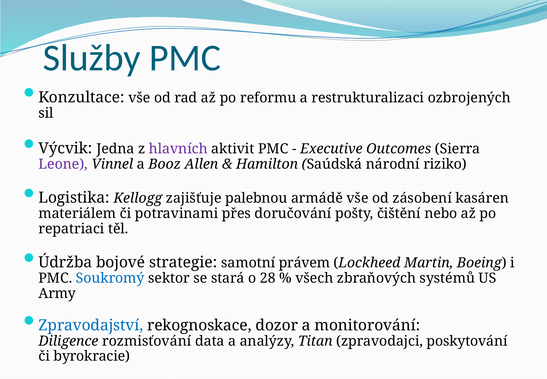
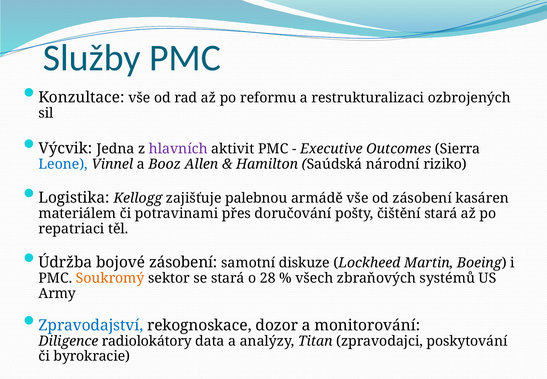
Leone colour: purple -> blue
čištění nebo: nebo -> stará
bojové strategie: strategie -> zásobení
právem: právem -> diskuze
Soukromý colour: blue -> orange
rozmisťování: rozmisťování -> radiolokátory
